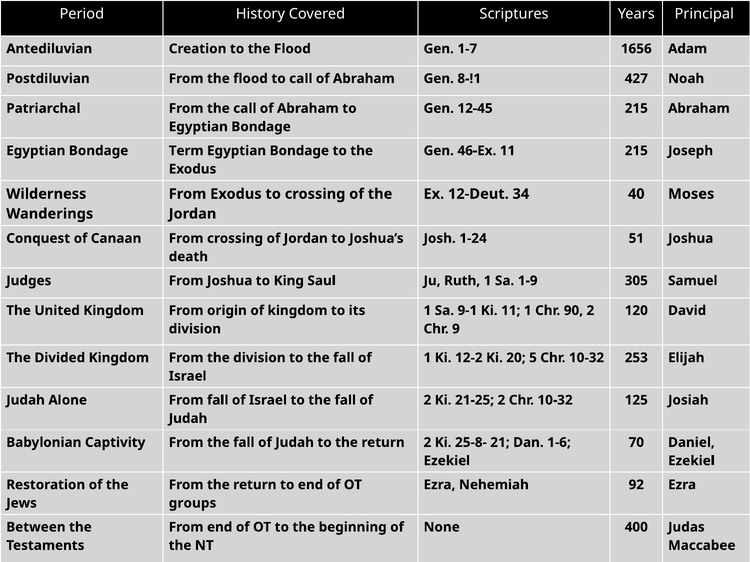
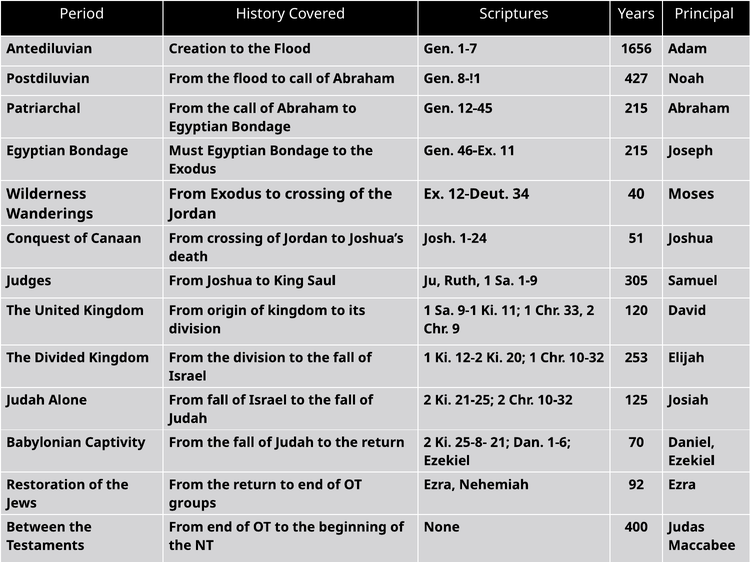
Term: Term -> Must
90: 90 -> 33
20 5: 5 -> 1
